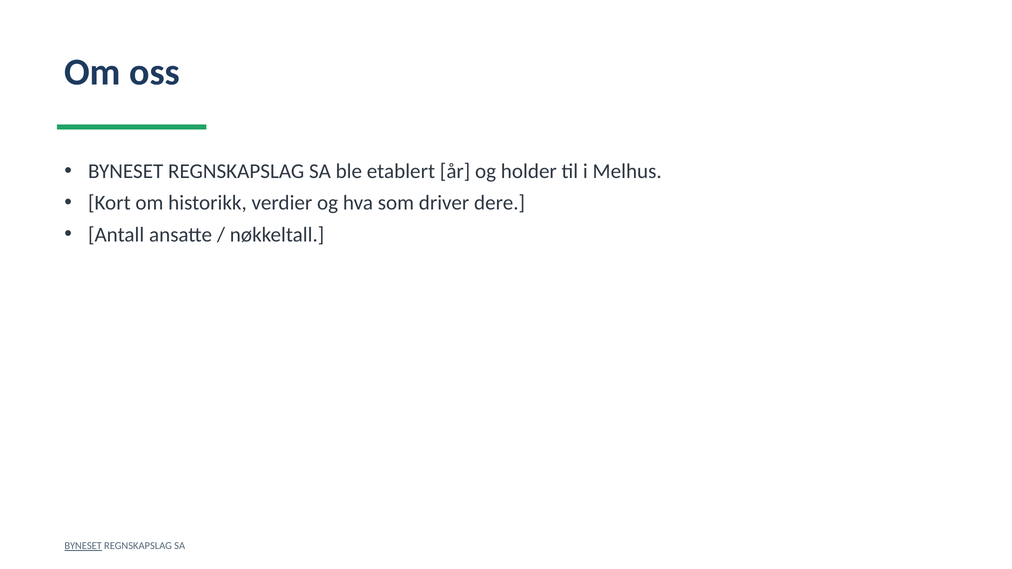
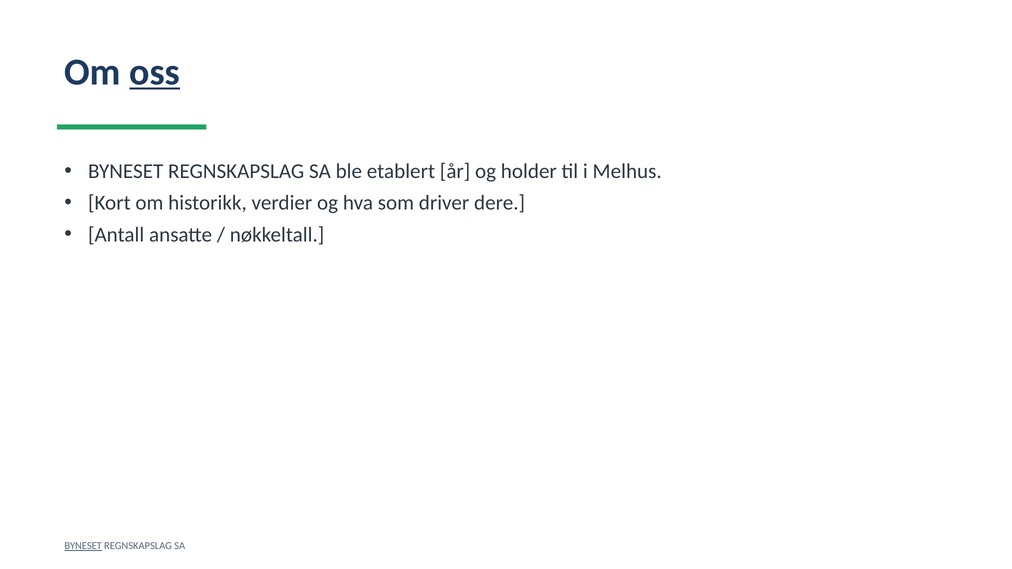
oss underline: none -> present
